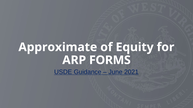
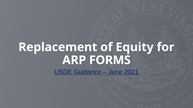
Approximate: Approximate -> Replacement
